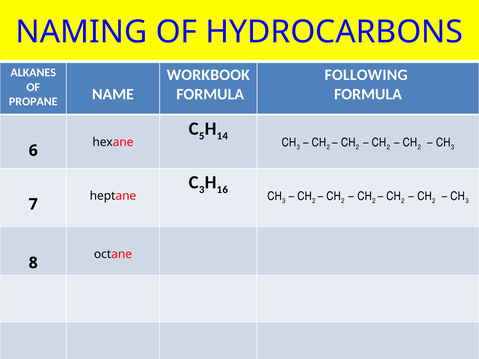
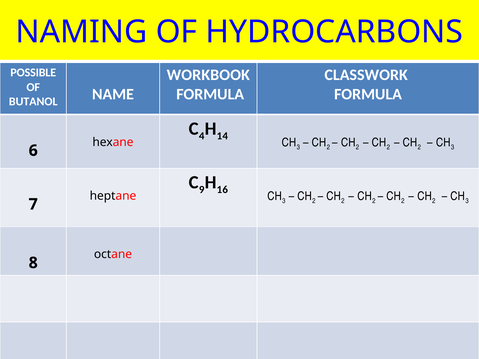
ALKANES at (33, 73): ALKANES -> POSSIBLE
FOLLOWING: FOLLOWING -> CLASSWORK
PROPANE: PROPANE -> BUTANOL
5: 5 -> 4
3 at (202, 190): 3 -> 9
